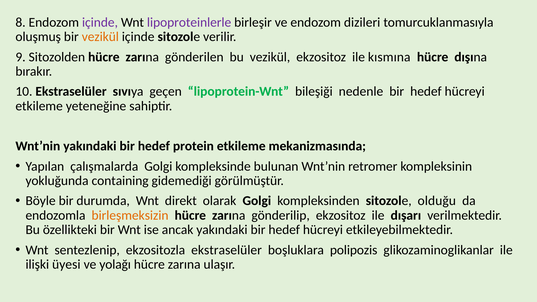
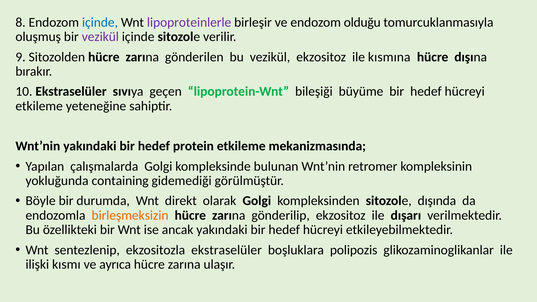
içinde at (100, 22) colour: purple -> blue
dizileri: dizileri -> olduğu
vezikül at (100, 37) colour: orange -> purple
nedenle: nedenle -> büyüme
olduğu: olduğu -> dışında
üyesi: üyesi -> kısmı
yolağı: yolağı -> ayrıca
